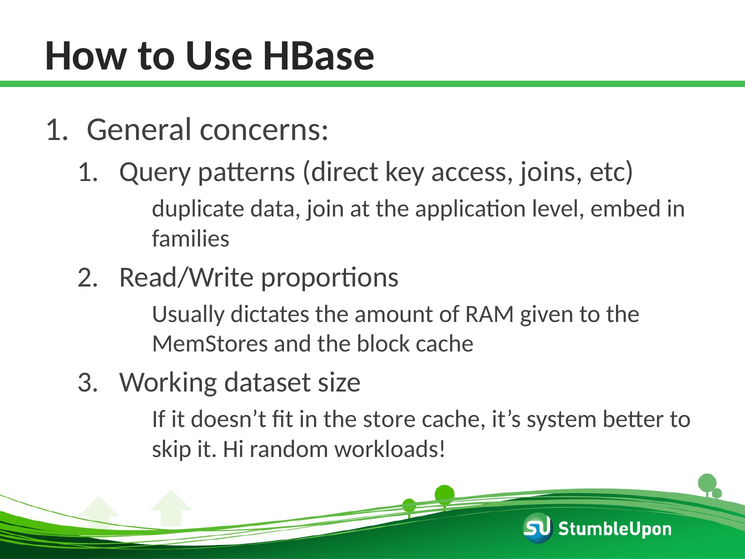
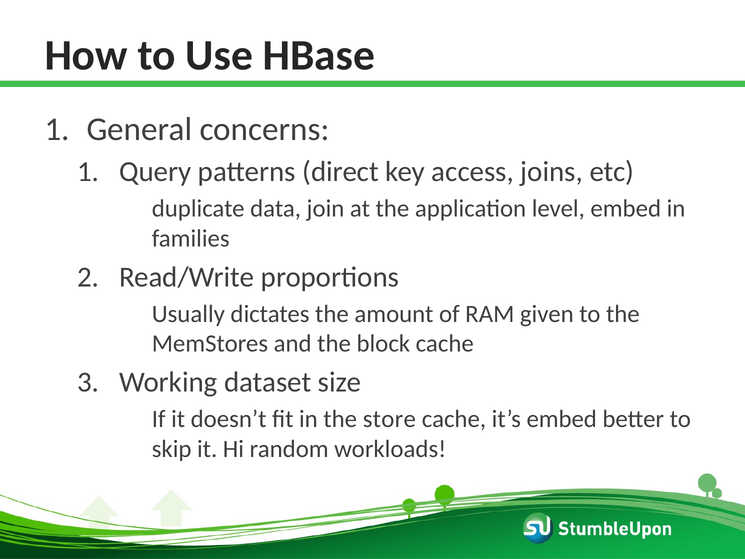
it’s system: system -> embed
